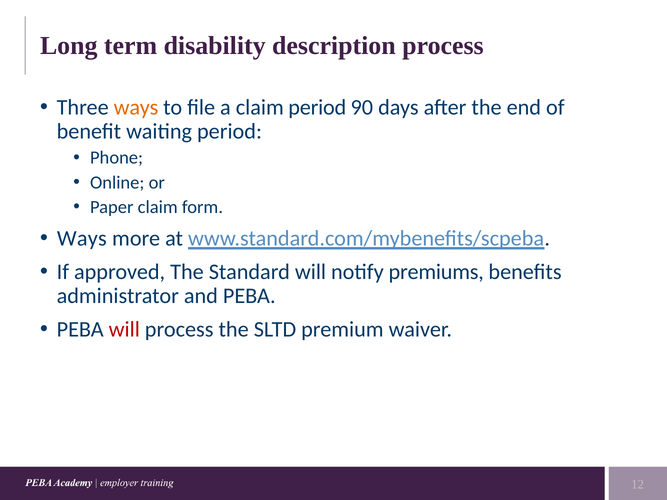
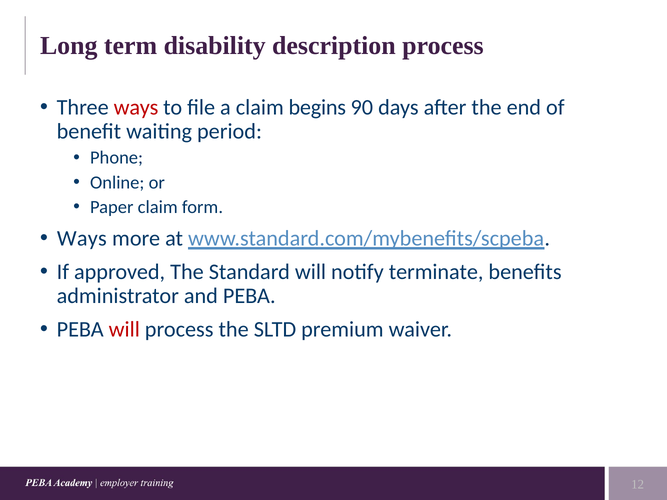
ways at (136, 107) colour: orange -> red
claim period: period -> begins
premiums: premiums -> terminate
